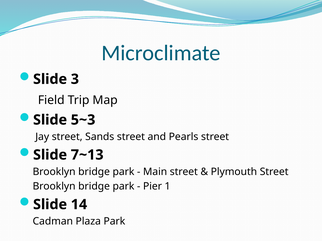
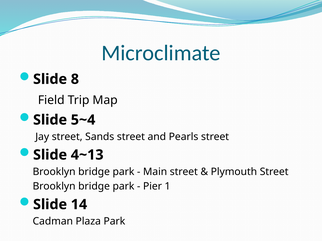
3: 3 -> 8
5~3: 5~3 -> 5~4
7~13: 7~13 -> 4~13
